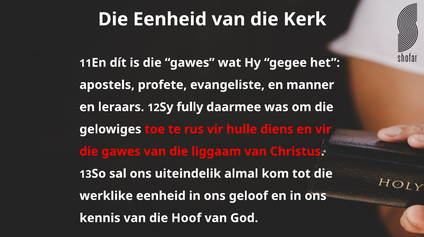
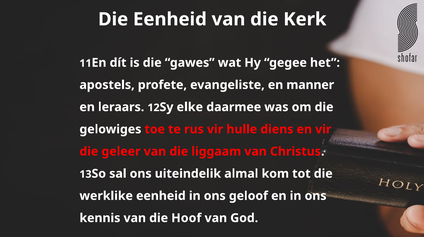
fully: fully -> elke
gawes at (121, 152): gawes -> geleer
